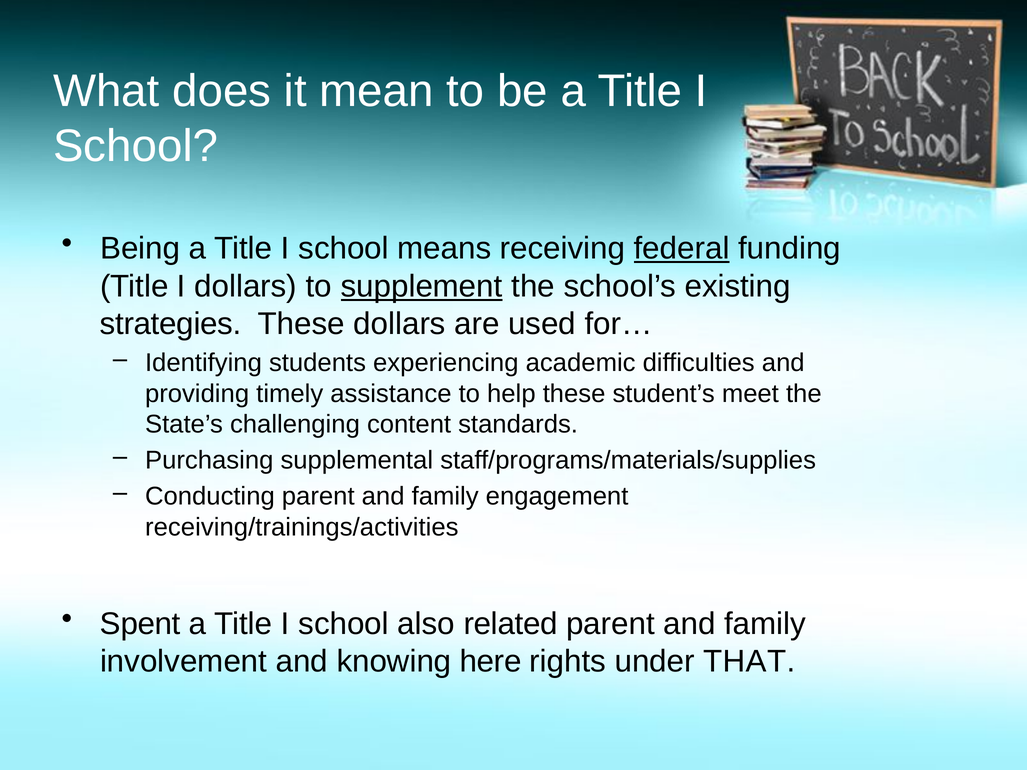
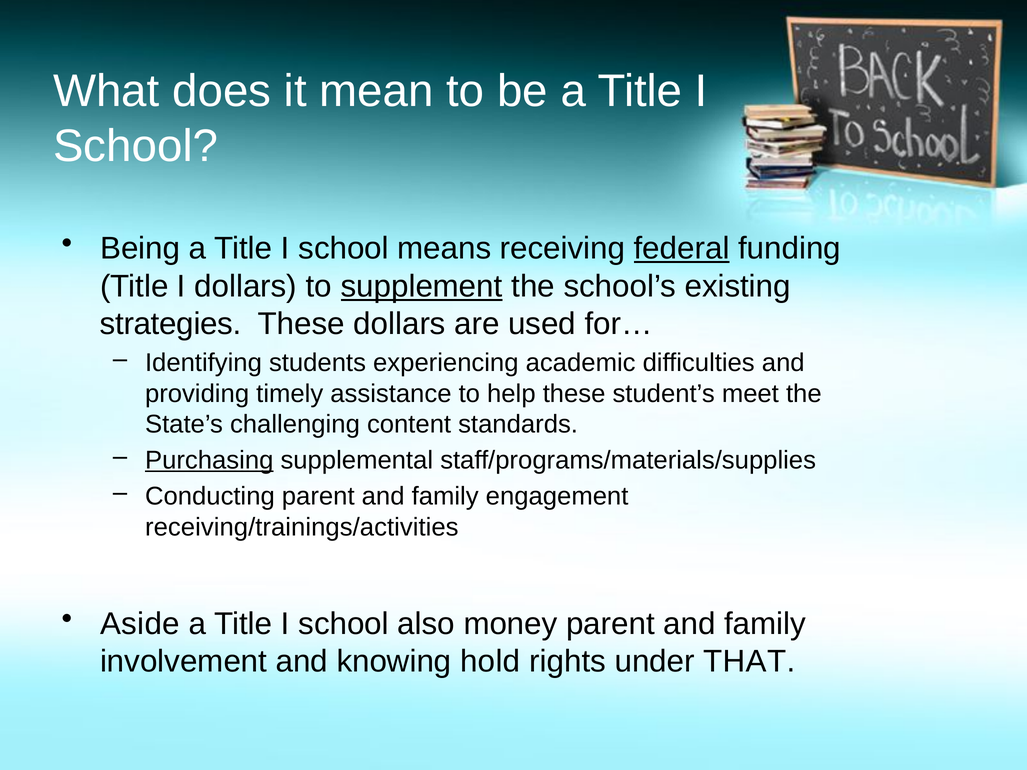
Purchasing underline: none -> present
Spent: Spent -> Aside
related: related -> money
here: here -> hold
